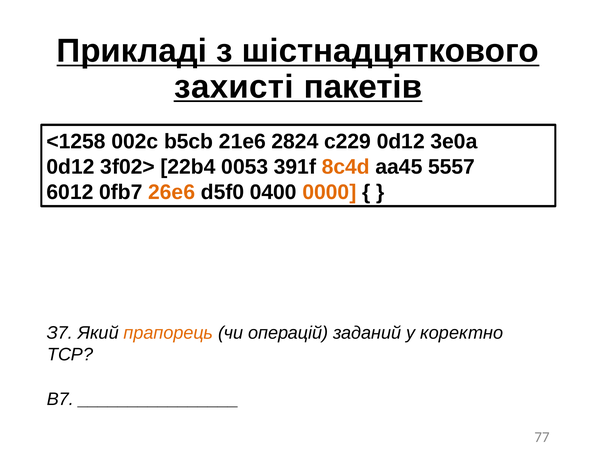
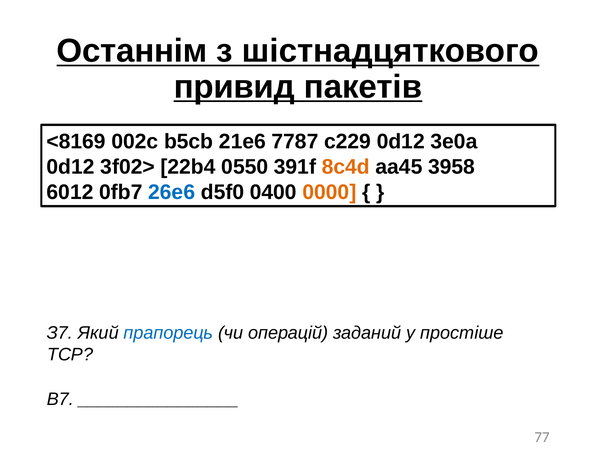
Прикладі: Прикладі -> Останнім
захисті: захисті -> привид
<1258: <1258 -> <8169
2824: 2824 -> 7787
0053: 0053 -> 0550
5557: 5557 -> 3958
26e6 colour: orange -> blue
прапорець colour: orange -> blue
коректно: коректно -> простіше
